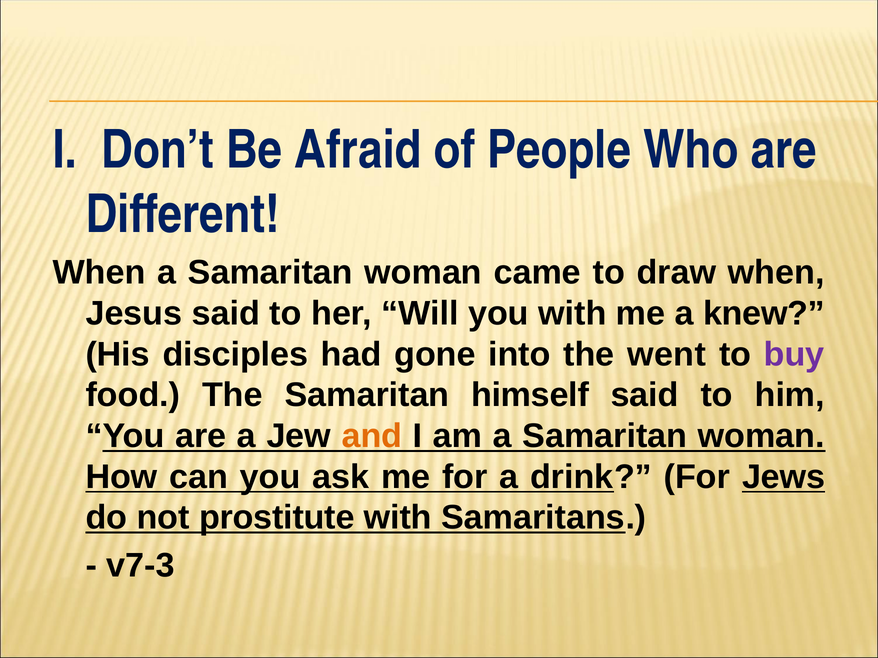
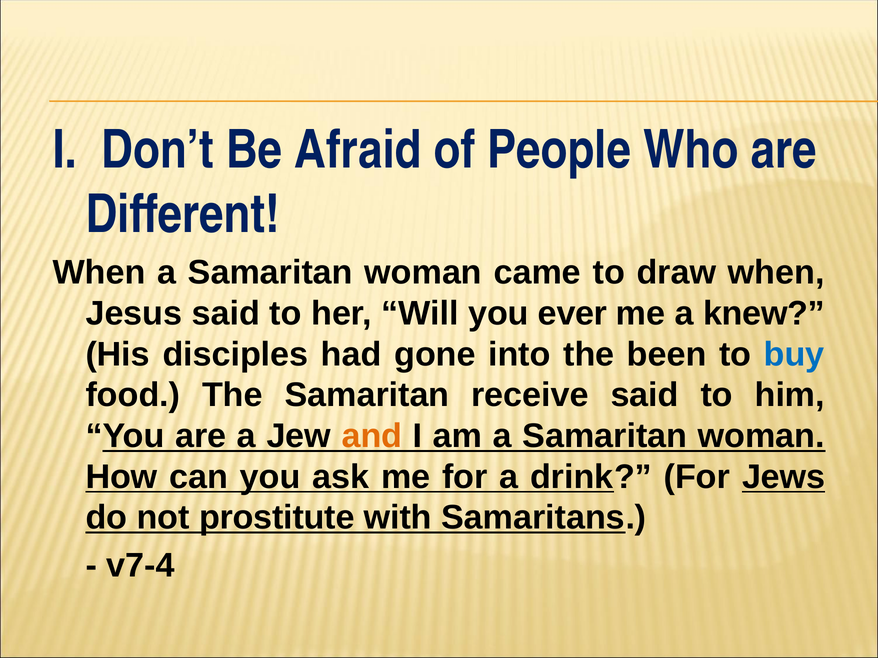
you with: with -> ever
went: went -> been
buy colour: purple -> blue
himself: himself -> receive
v7-3: v7-3 -> v7-4
